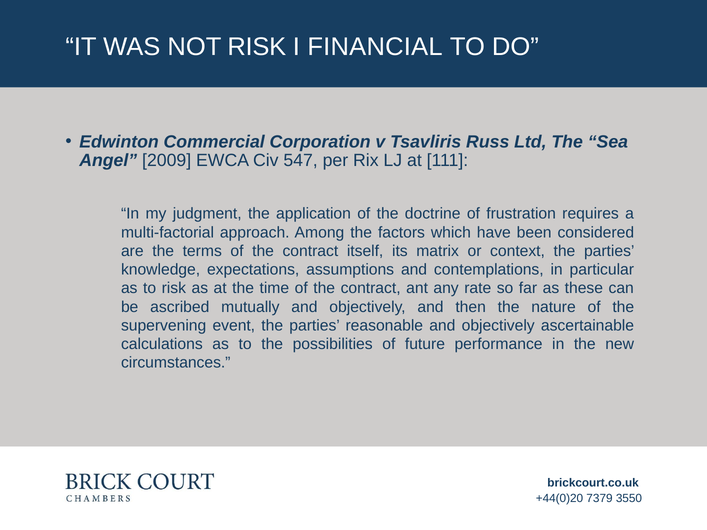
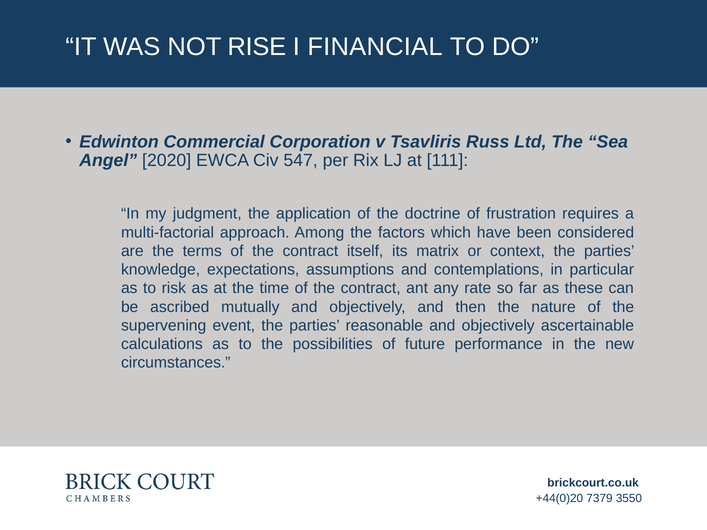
NOT RISK: RISK -> RISE
2009: 2009 -> 2020
